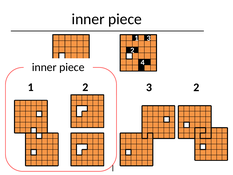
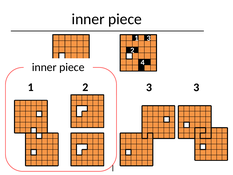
2 at (196, 87): 2 -> 3
